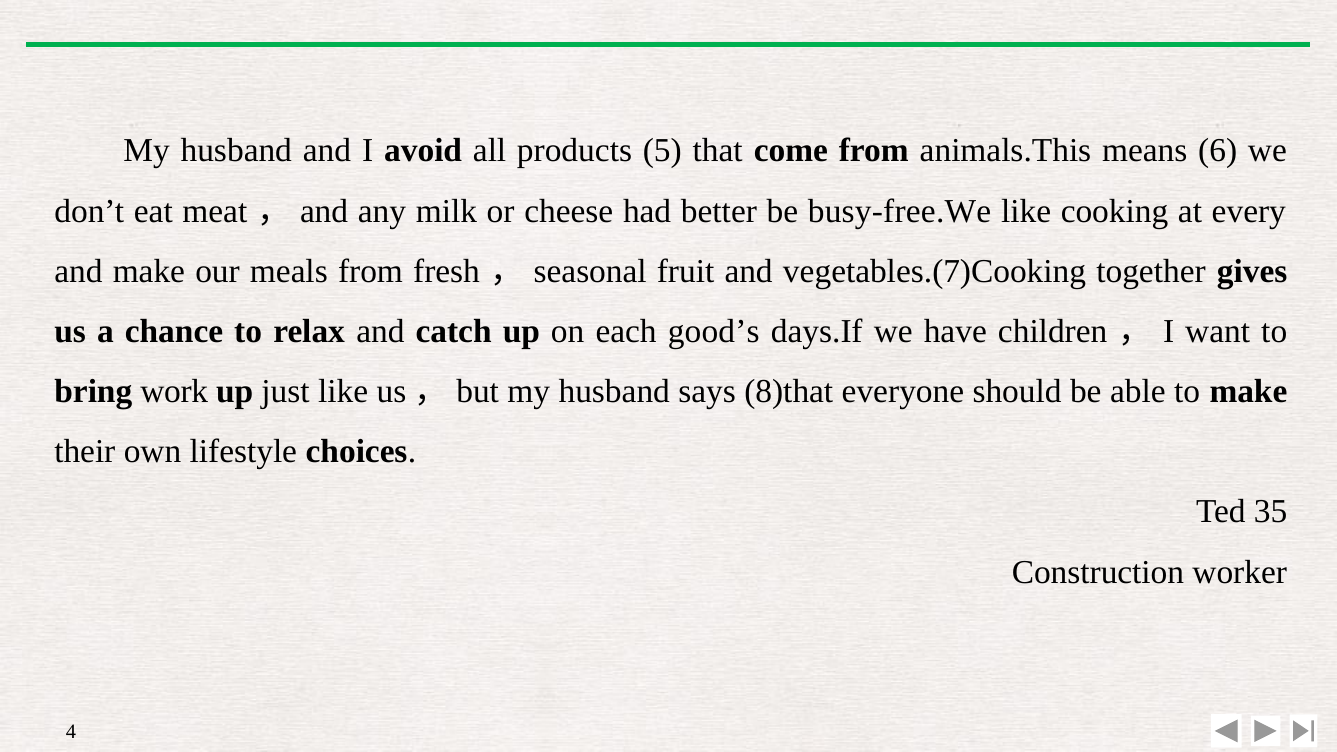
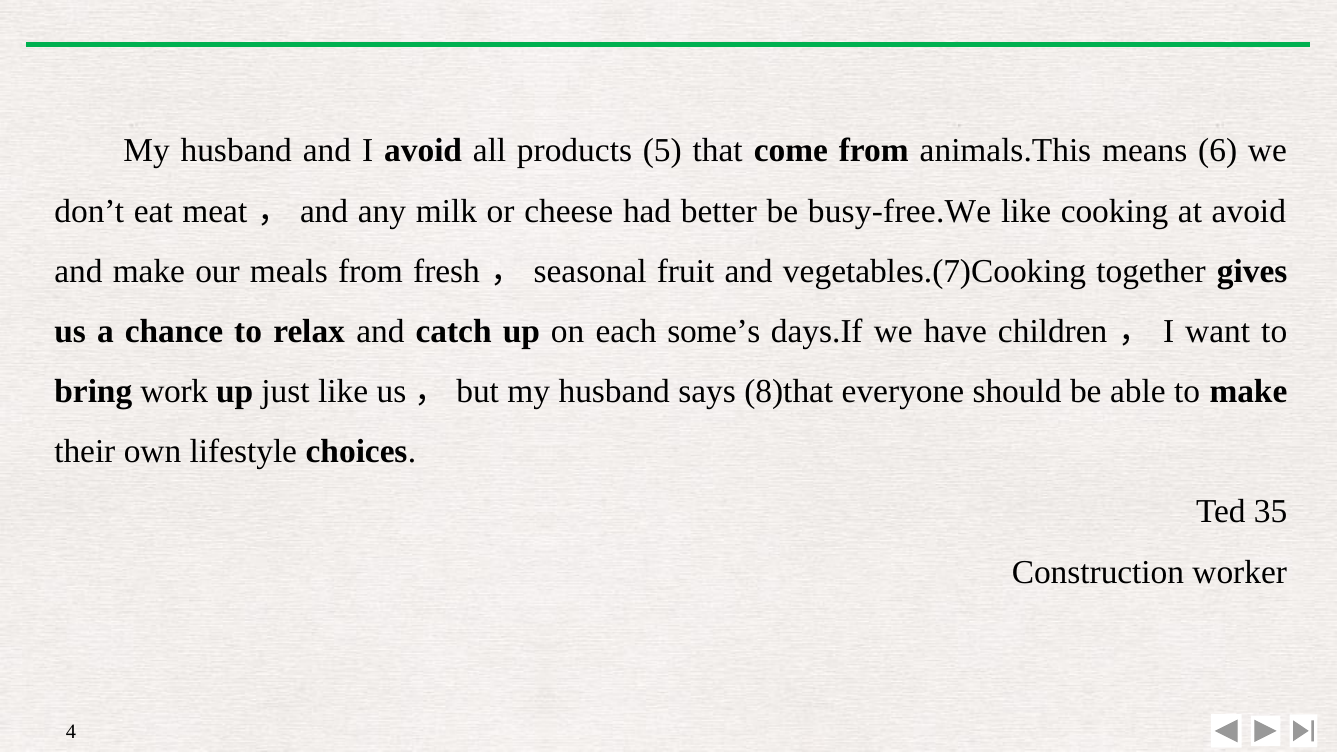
at every: every -> avoid
good’s: good’s -> some’s
